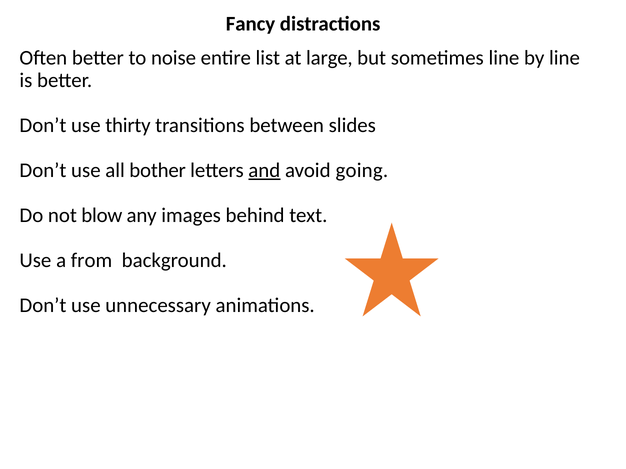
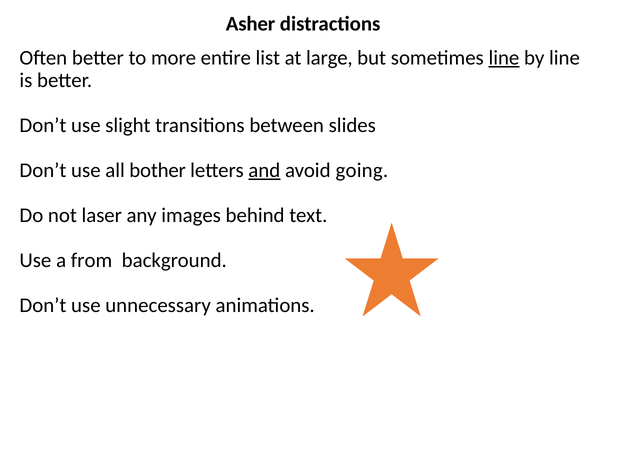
Fancy: Fancy -> Asher
noise: noise -> more
line at (504, 58) underline: none -> present
thirty: thirty -> slight
blow: blow -> laser
